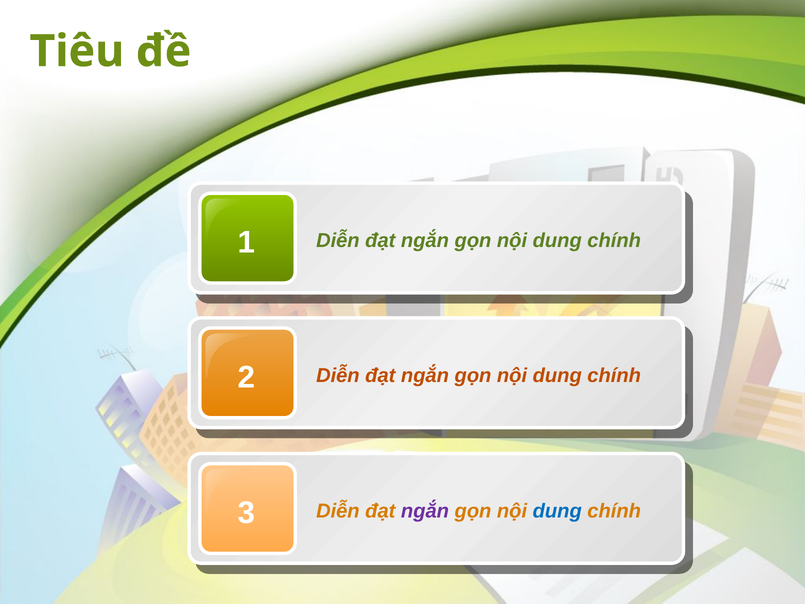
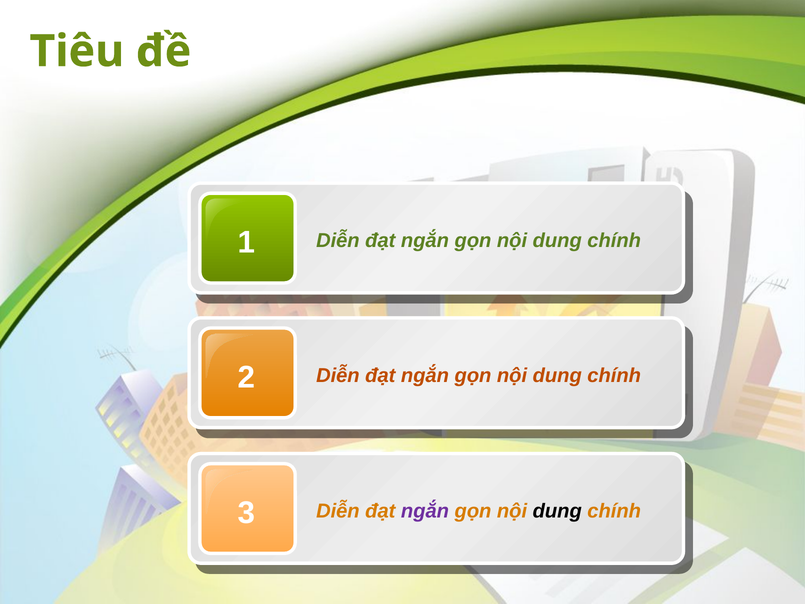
dung at (557, 511) colour: blue -> black
